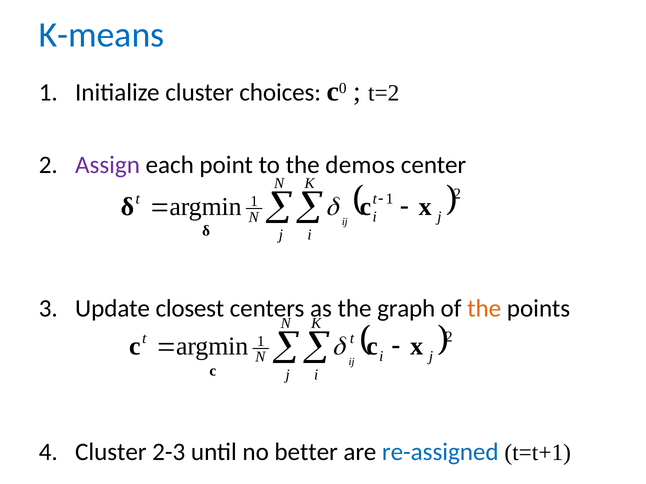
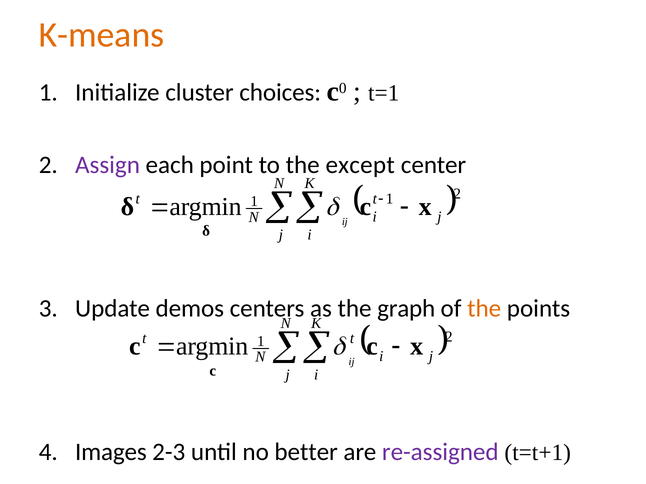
K-means colour: blue -> orange
t=2: t=2 -> t=1
demos: demos -> except
closest: closest -> demos
Cluster at (111, 452): Cluster -> Images
re-assigned colour: blue -> purple
